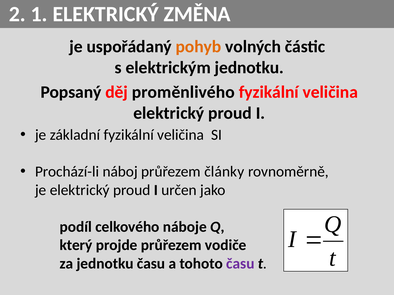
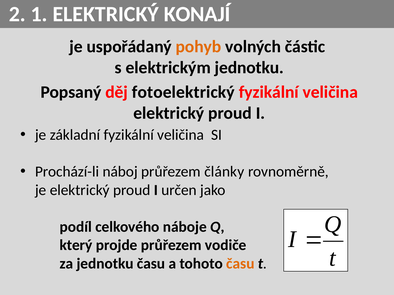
ZMĚNA: ZMĚNA -> KONAJÍ
proměnlivého: proměnlivého -> fotoelektrický
času at (240, 264) colour: purple -> orange
